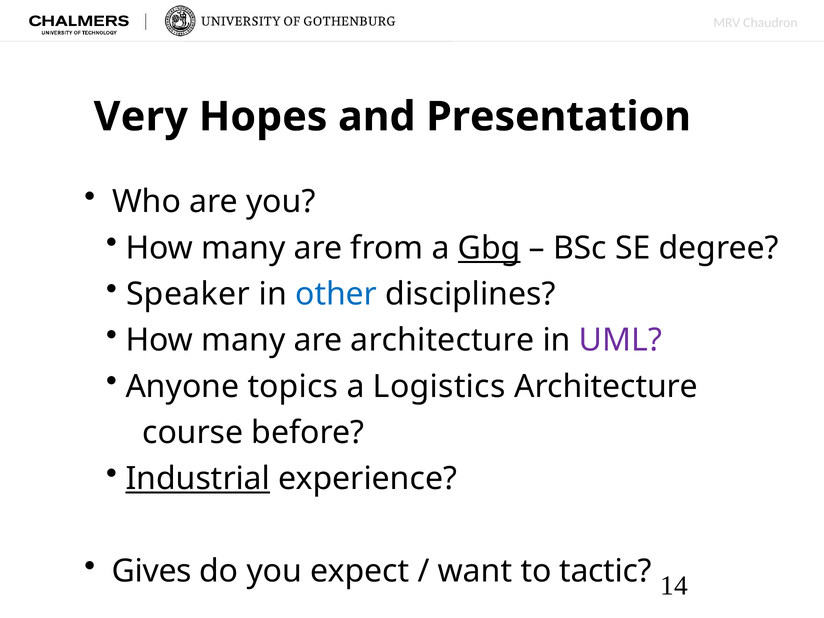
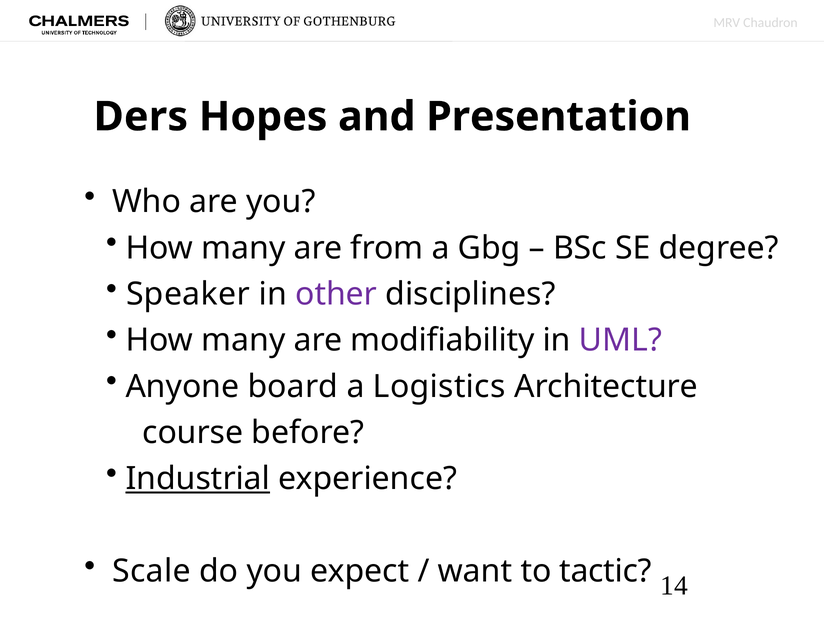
Very: Very -> Ders
Gbg underline: present -> none
other colour: blue -> purple
are architecture: architecture -> modifiability
topics: topics -> board
Gives: Gives -> Scale
